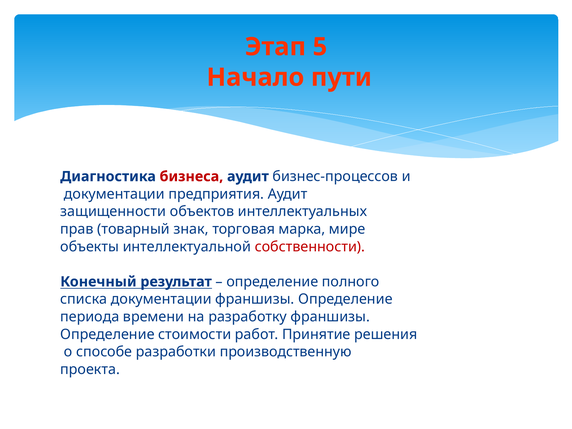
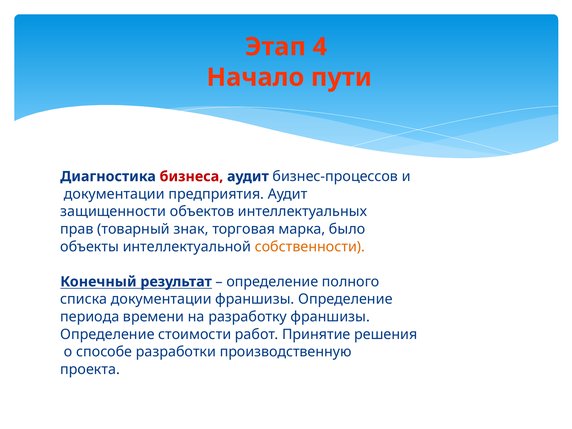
5: 5 -> 4
мире: мире -> было
собственности colour: red -> orange
